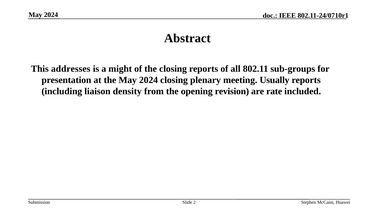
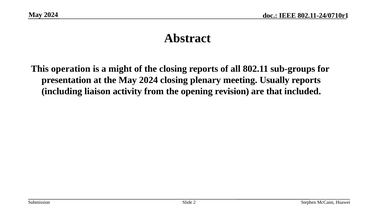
addresses: addresses -> operation
density: density -> activity
rate: rate -> that
